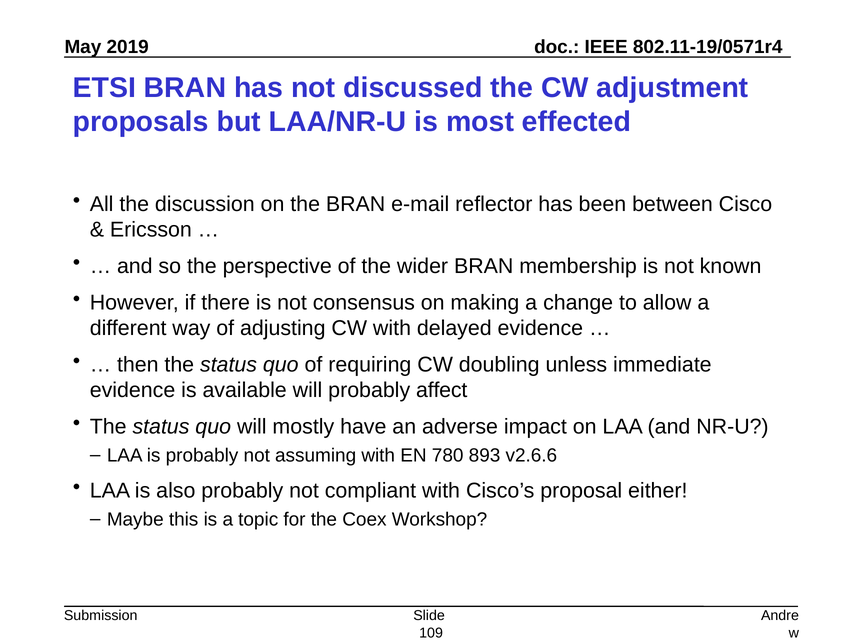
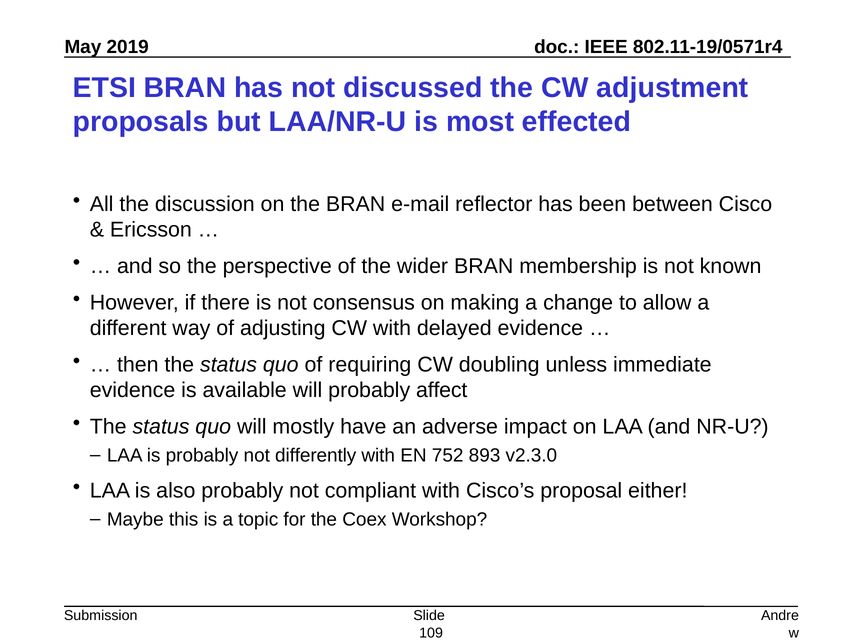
assuming: assuming -> differently
780: 780 -> 752
v2.6.6: v2.6.6 -> v2.3.0
